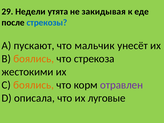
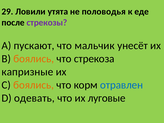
Недели: Недели -> Ловили
закидывая: закидывая -> половодья
стрекозы colour: blue -> purple
жестокими: жестокими -> капризные
отравлен colour: purple -> blue
описала: описала -> одевать
